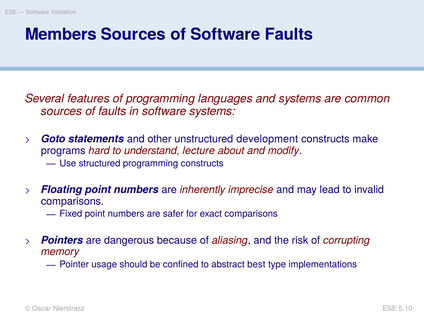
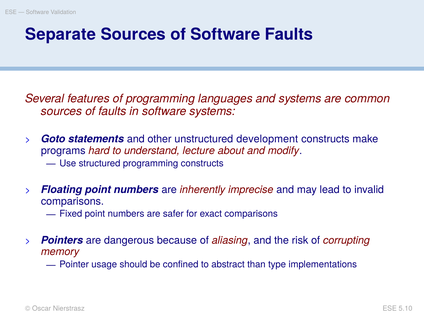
Members: Members -> Separate
best: best -> than
